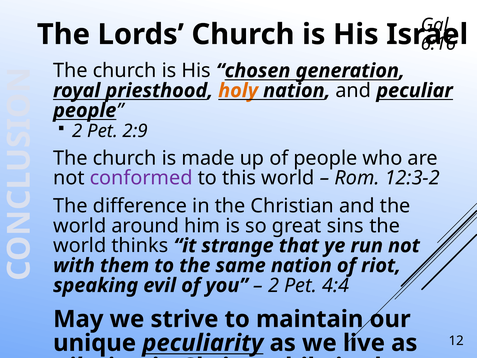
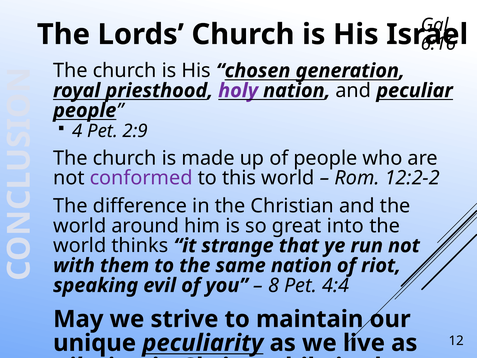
holy colour: orange -> purple
2 at (77, 131): 2 -> 4
12:3-2: 12:3-2 -> 12:2-2
sins: sins -> into
2 at (273, 285): 2 -> 8
